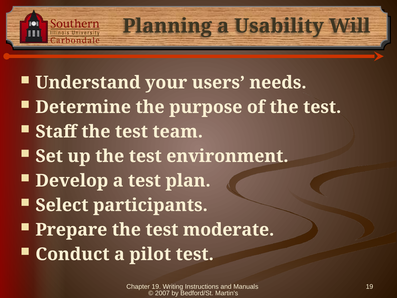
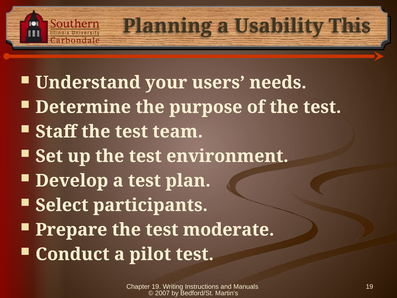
Will: Will -> This
